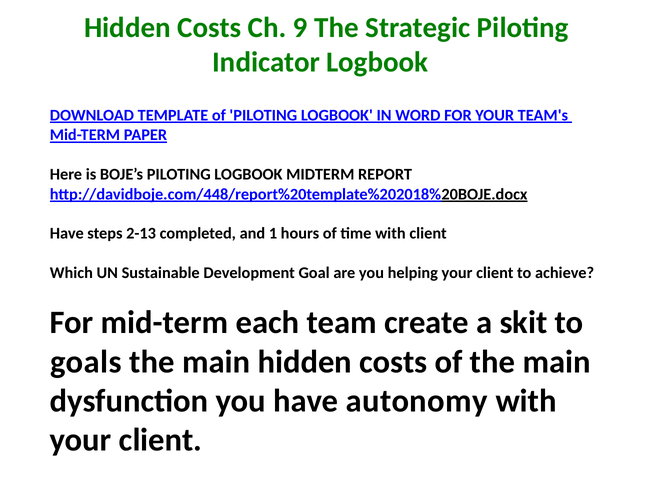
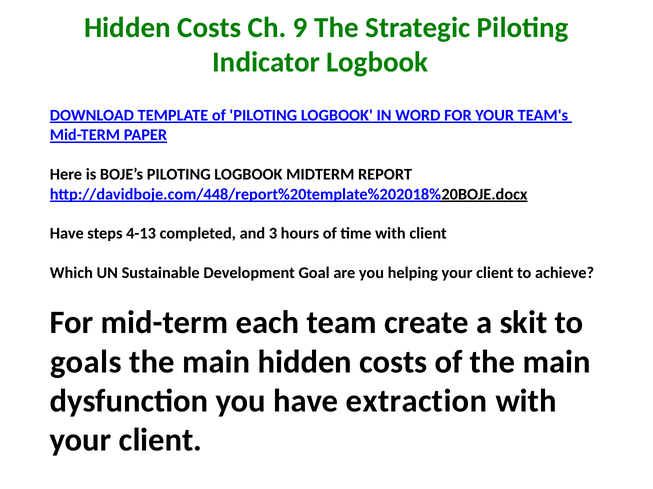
2-13: 2-13 -> 4-13
1: 1 -> 3
autonomy: autonomy -> extraction
